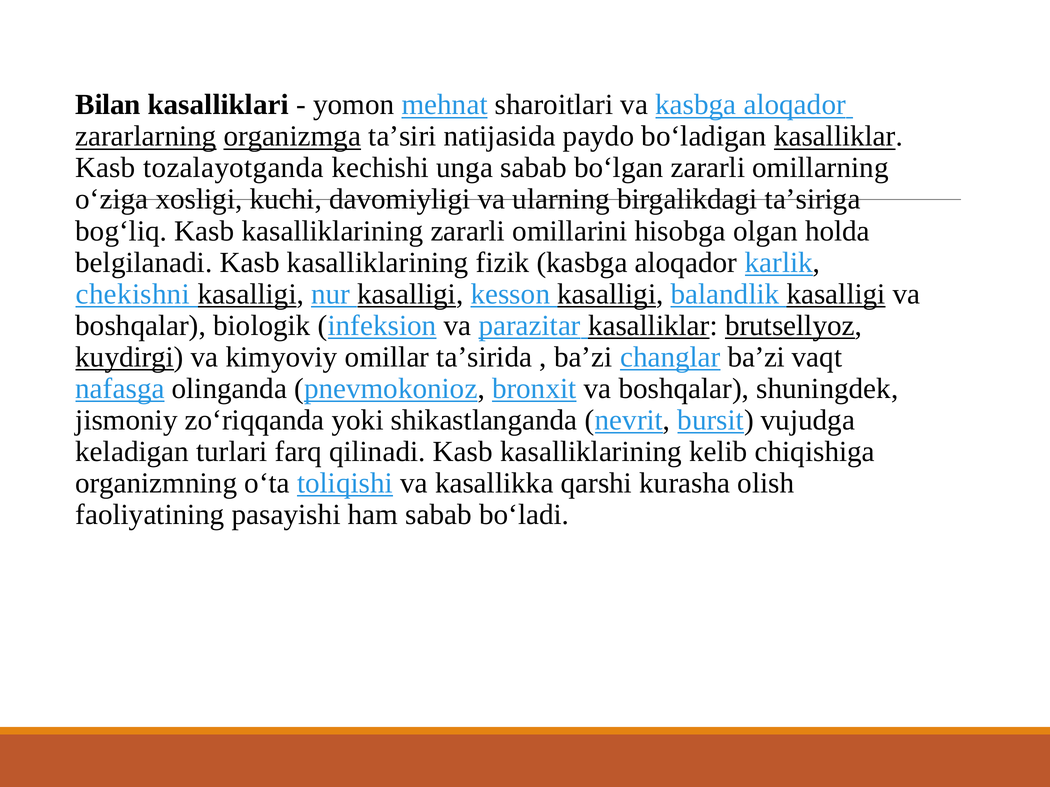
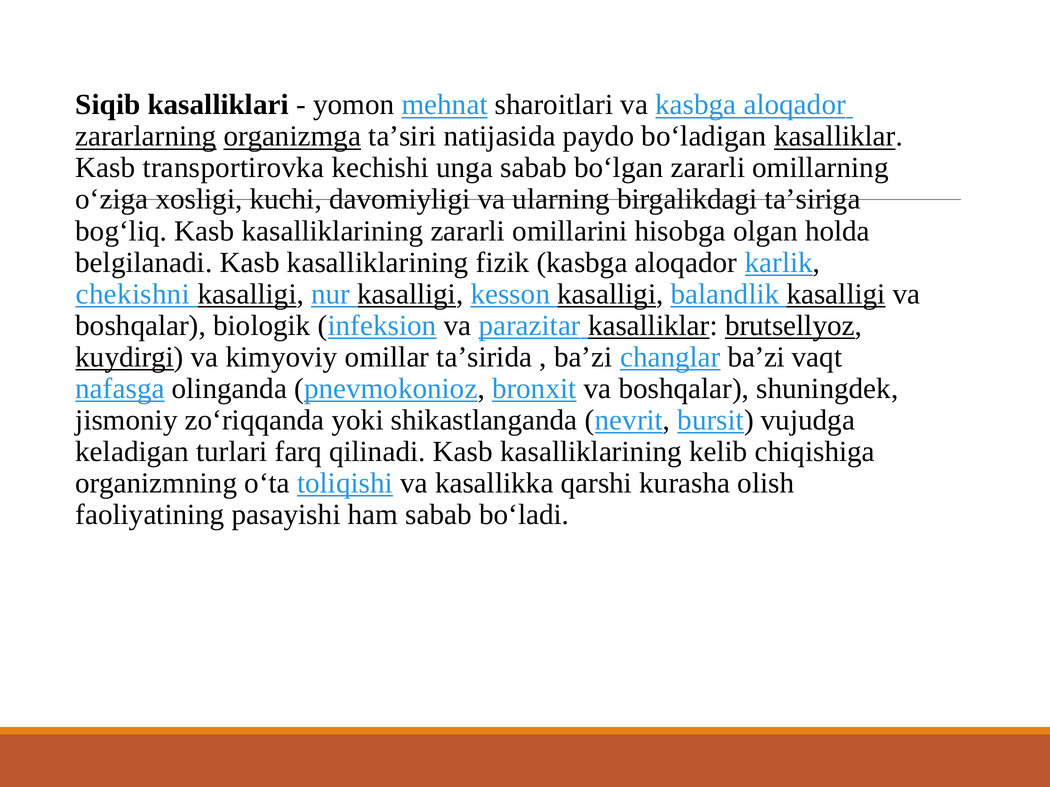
Bilan: Bilan -> Siqib
tоzаlаyotgаndа: tоzаlаyotgаndа -> transportirovka
